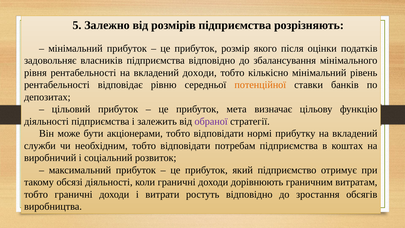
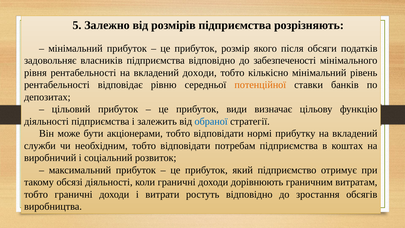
оцінки: оцінки -> обсяги
збалансування: збалансування -> забезпеченості
мета: мета -> види
обраної colour: purple -> blue
